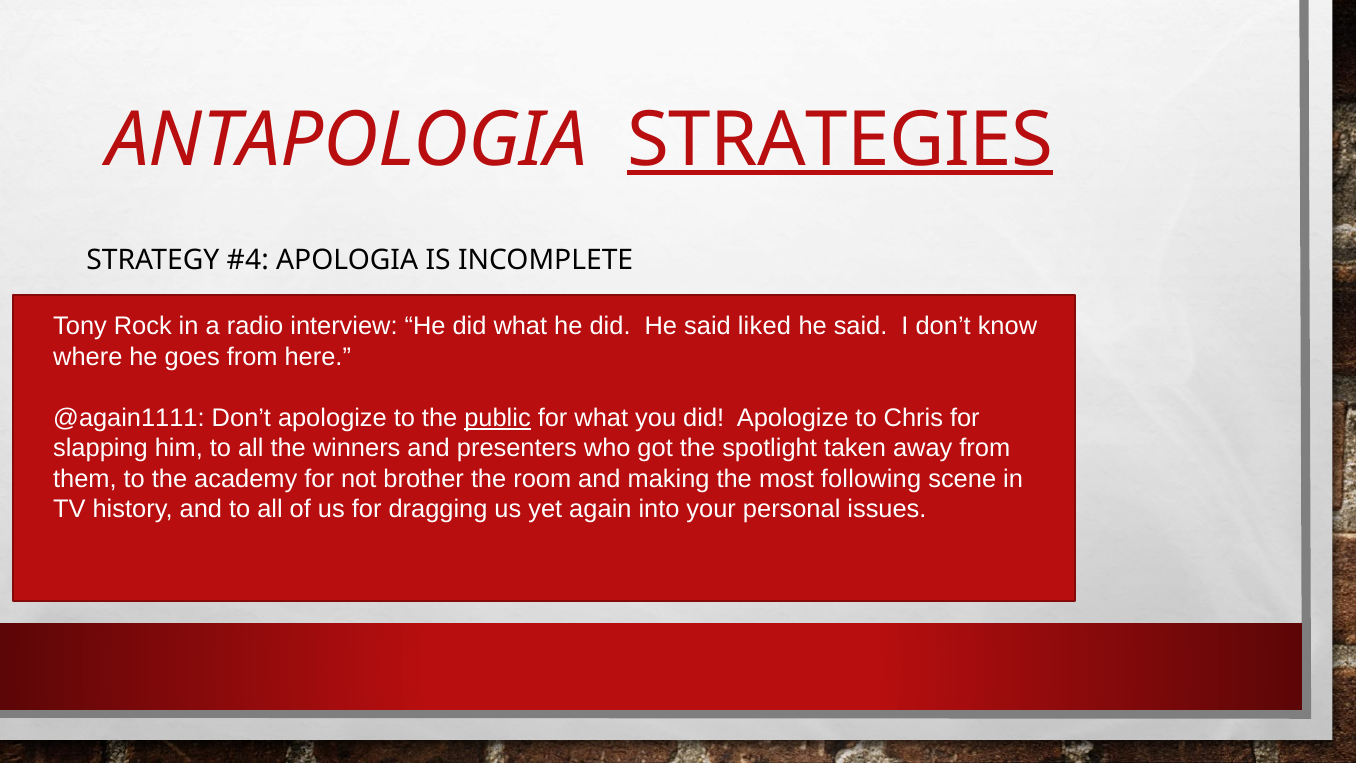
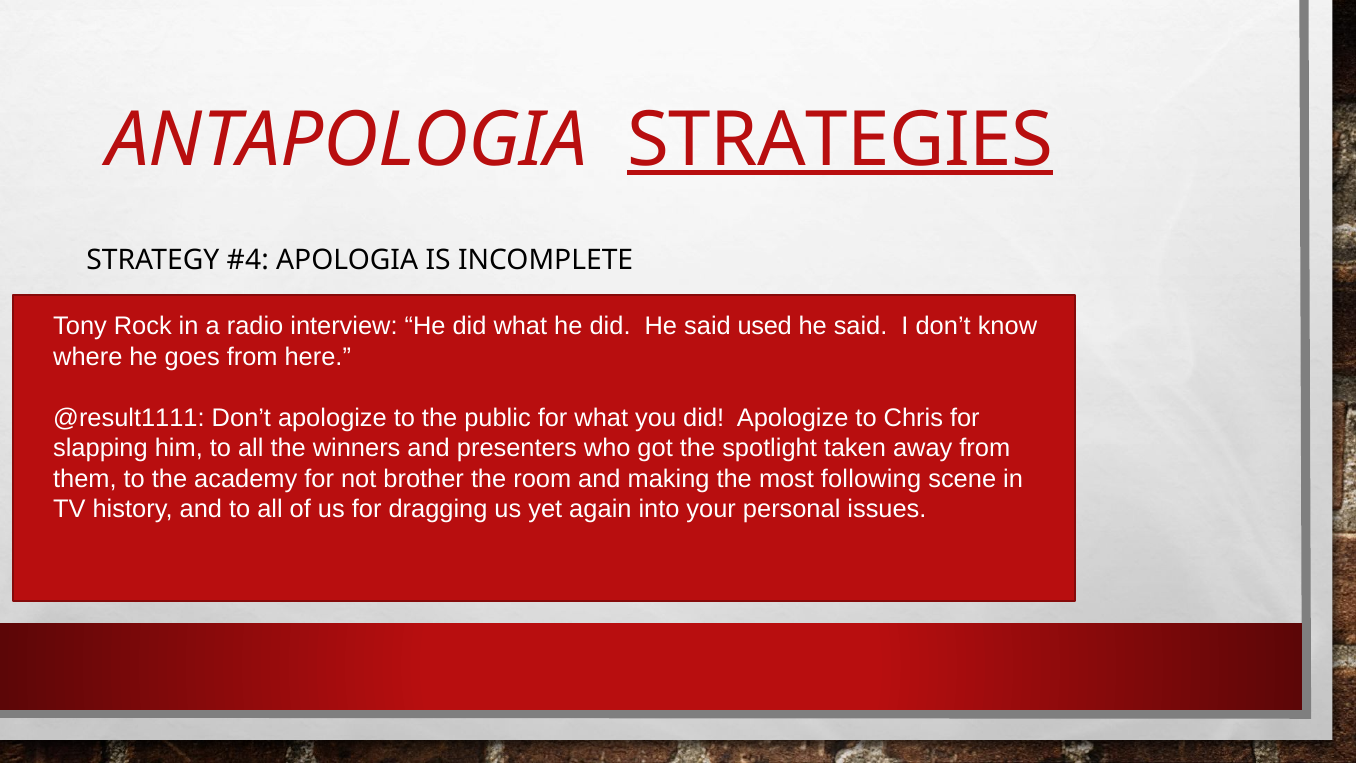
liked: liked -> used
@again1111: @again1111 -> @result1111
public underline: present -> none
